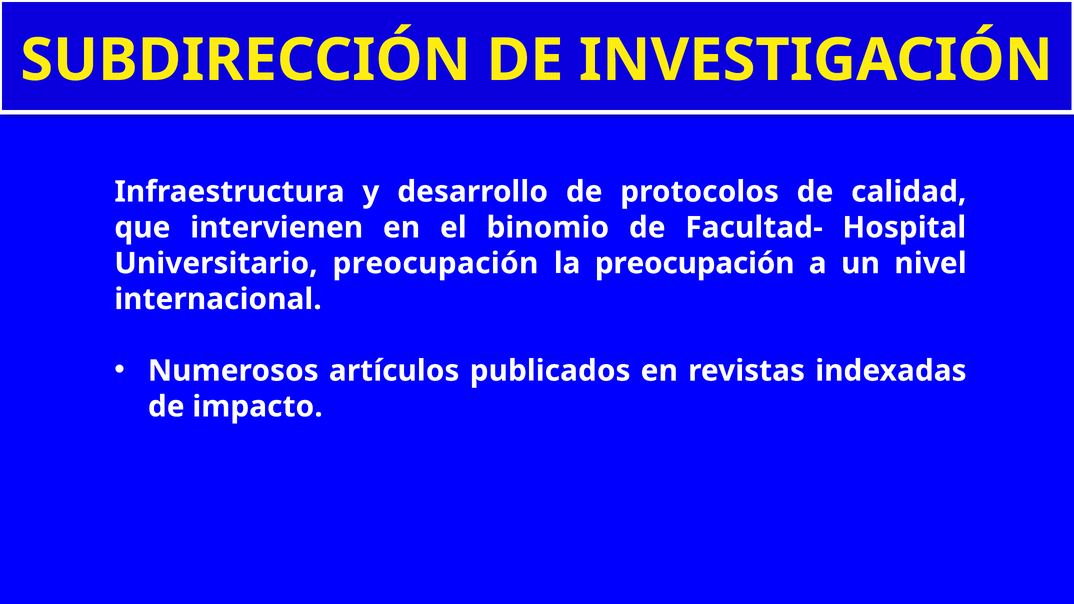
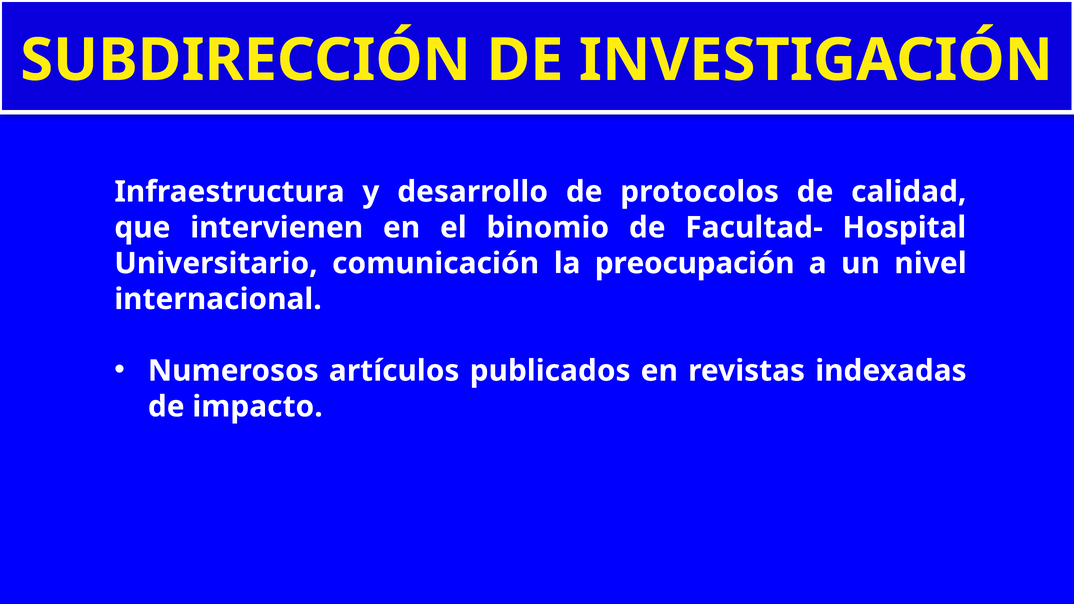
Universitario preocupación: preocupación -> comunicación
